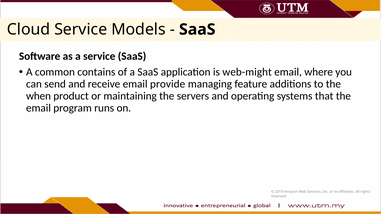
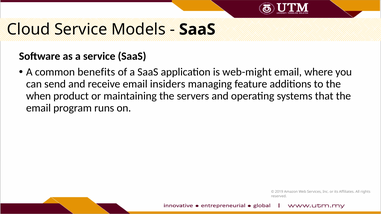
contains: contains -> benefits
provide: provide -> insiders
